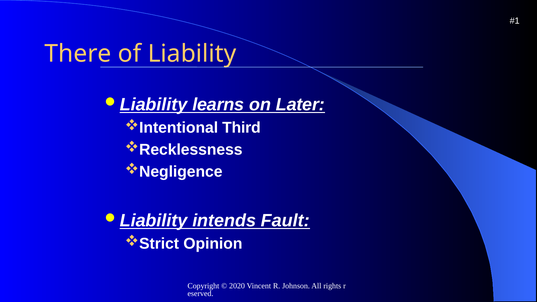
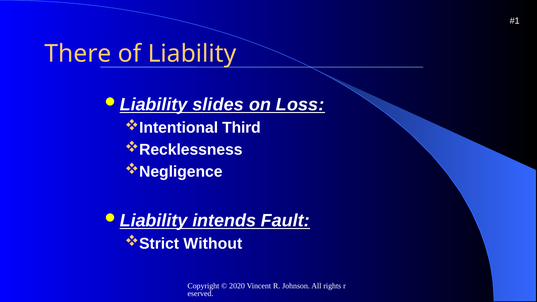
learns: learns -> slides
Later: Later -> Loss
Opinion: Opinion -> Without
